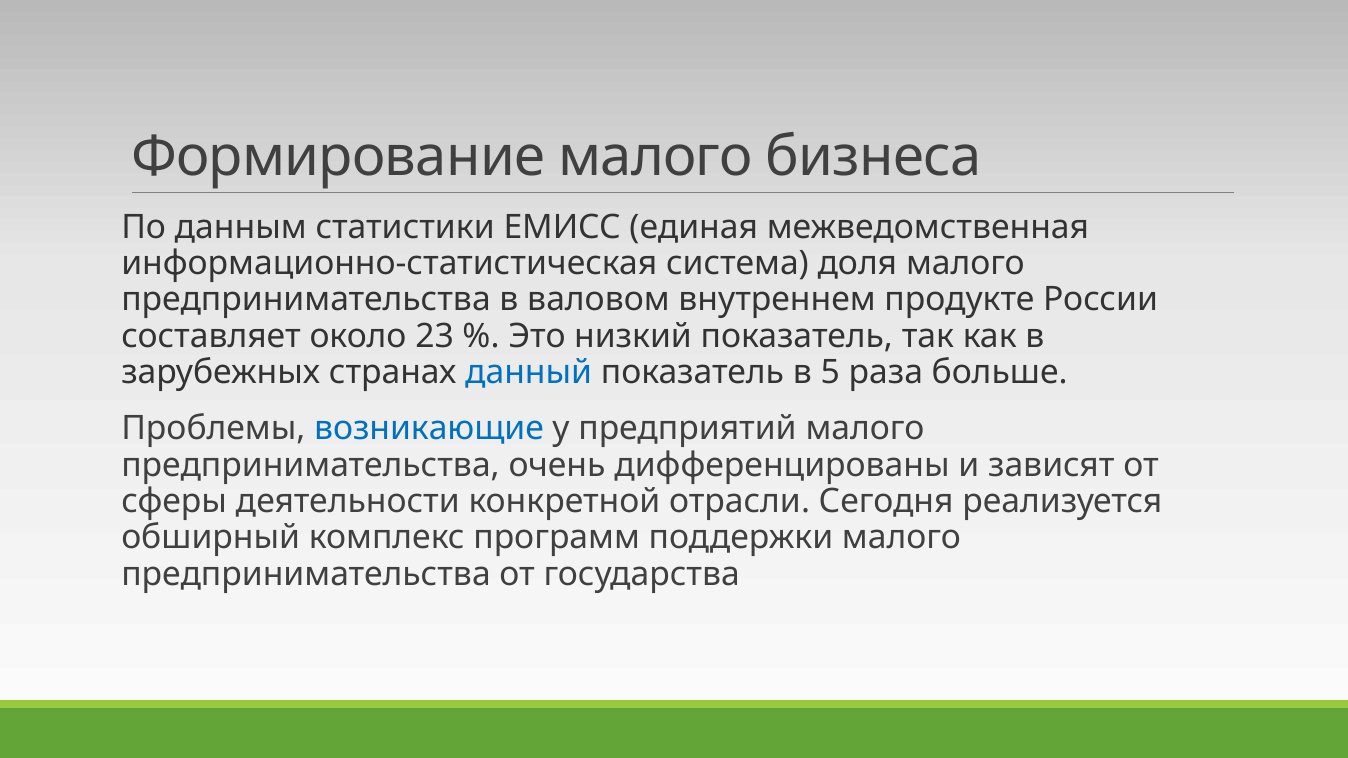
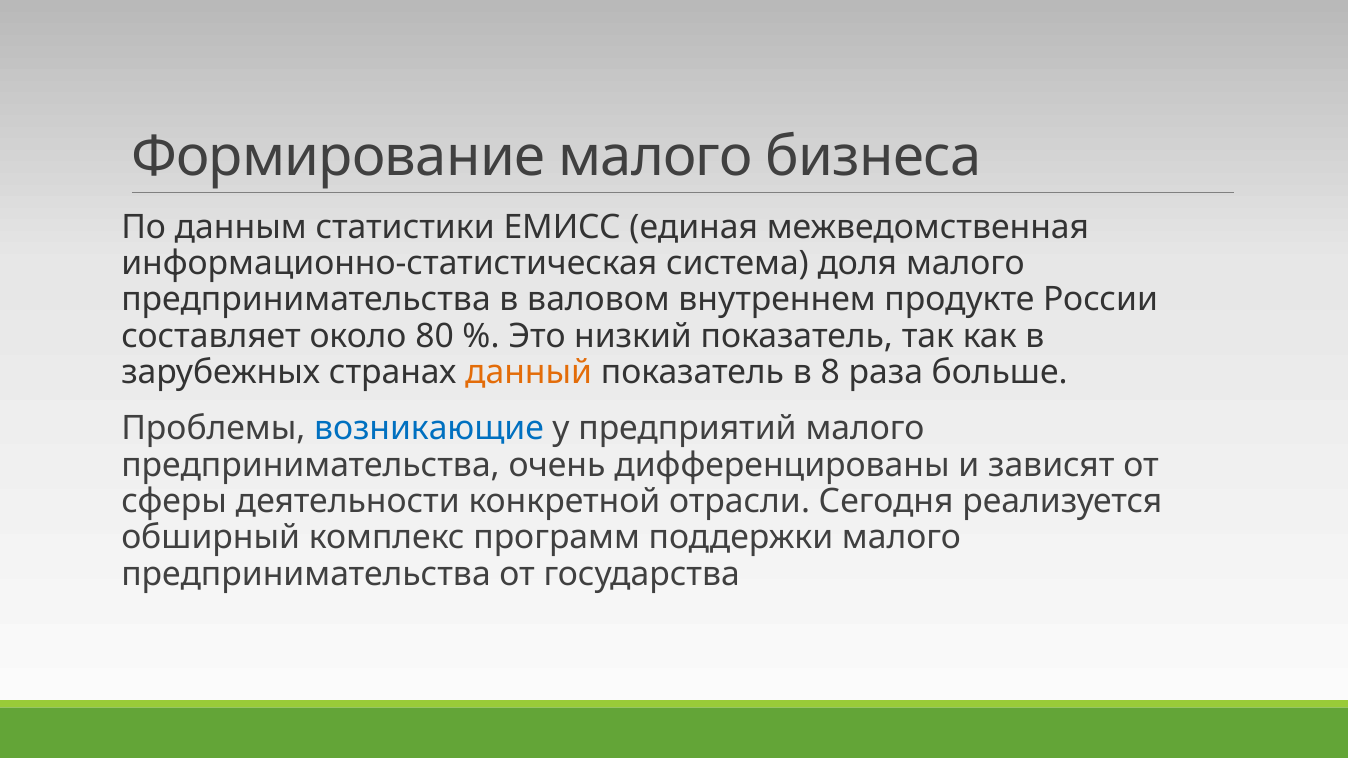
23: 23 -> 80
данный colour: blue -> orange
5: 5 -> 8
